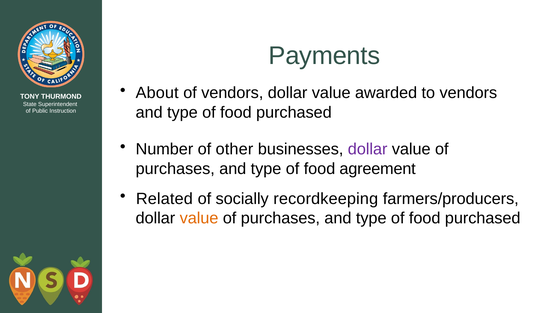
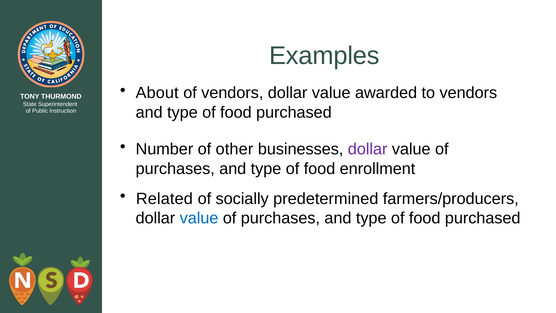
Payments: Payments -> Examples
agreement: agreement -> enrollment
recordkeeping: recordkeeping -> predetermined
value at (199, 218) colour: orange -> blue
